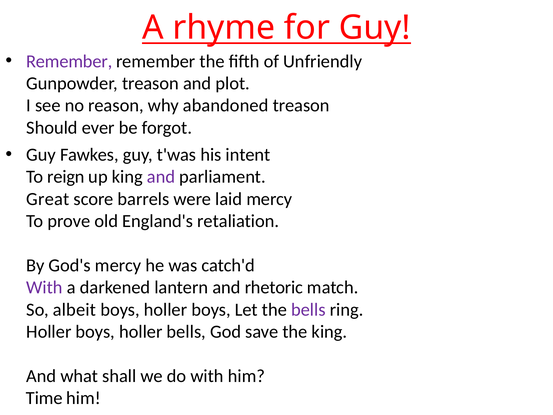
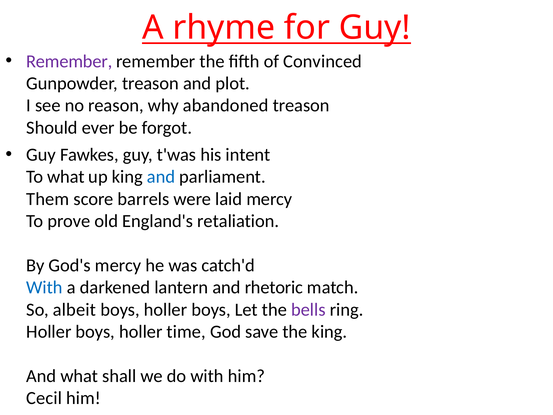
Unfriendly: Unfriendly -> Convinced
To reign: reign -> what
and at (161, 177) colour: purple -> blue
Great: Great -> Them
With at (44, 287) colour: purple -> blue
holler bells: bells -> time
Time: Time -> Cecil
